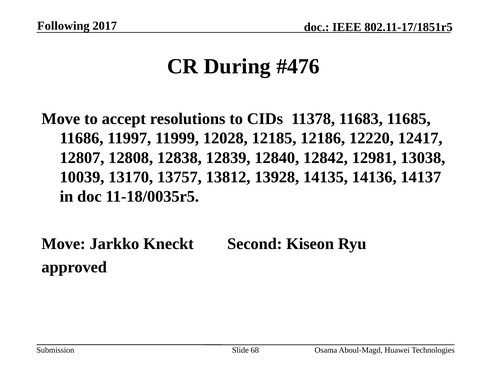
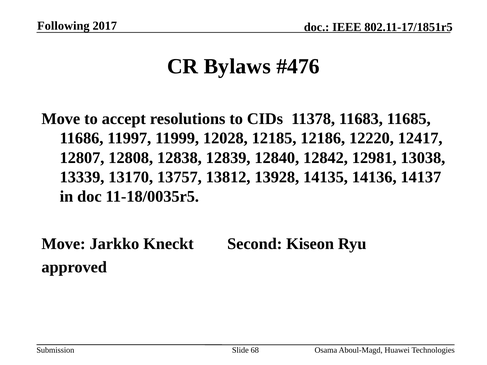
During: During -> Bylaws
10039: 10039 -> 13339
